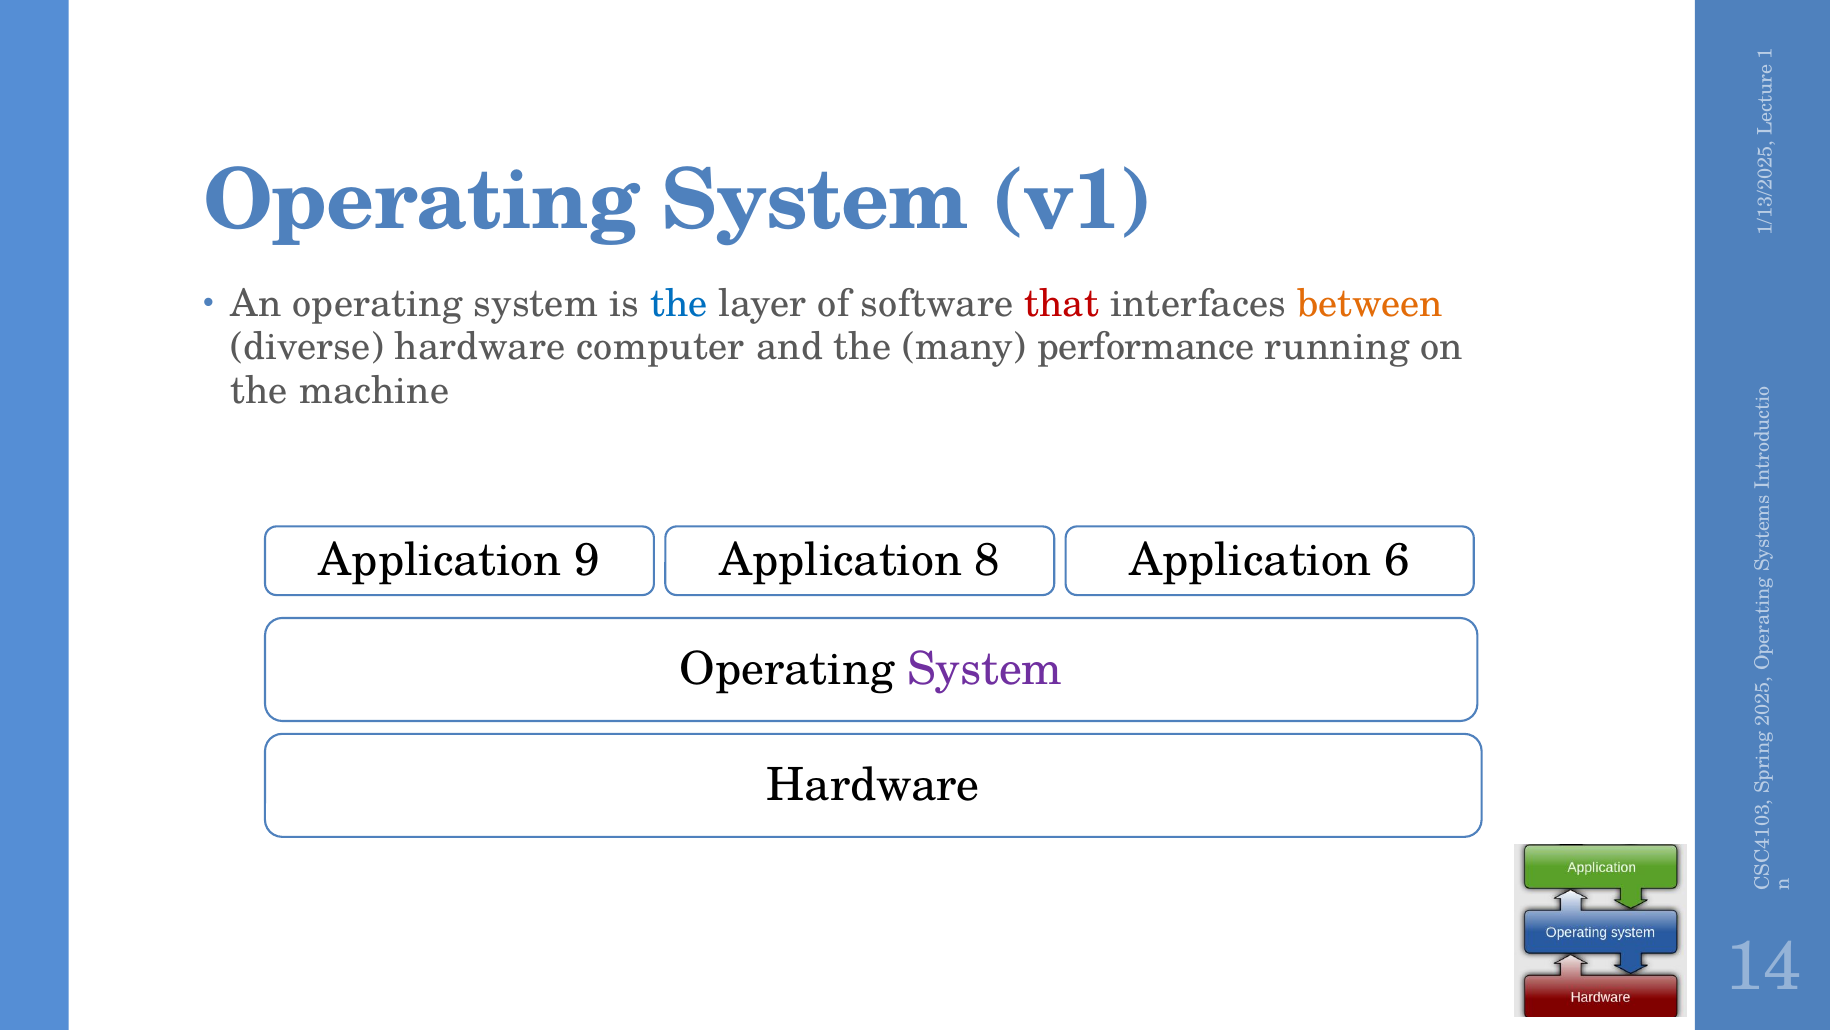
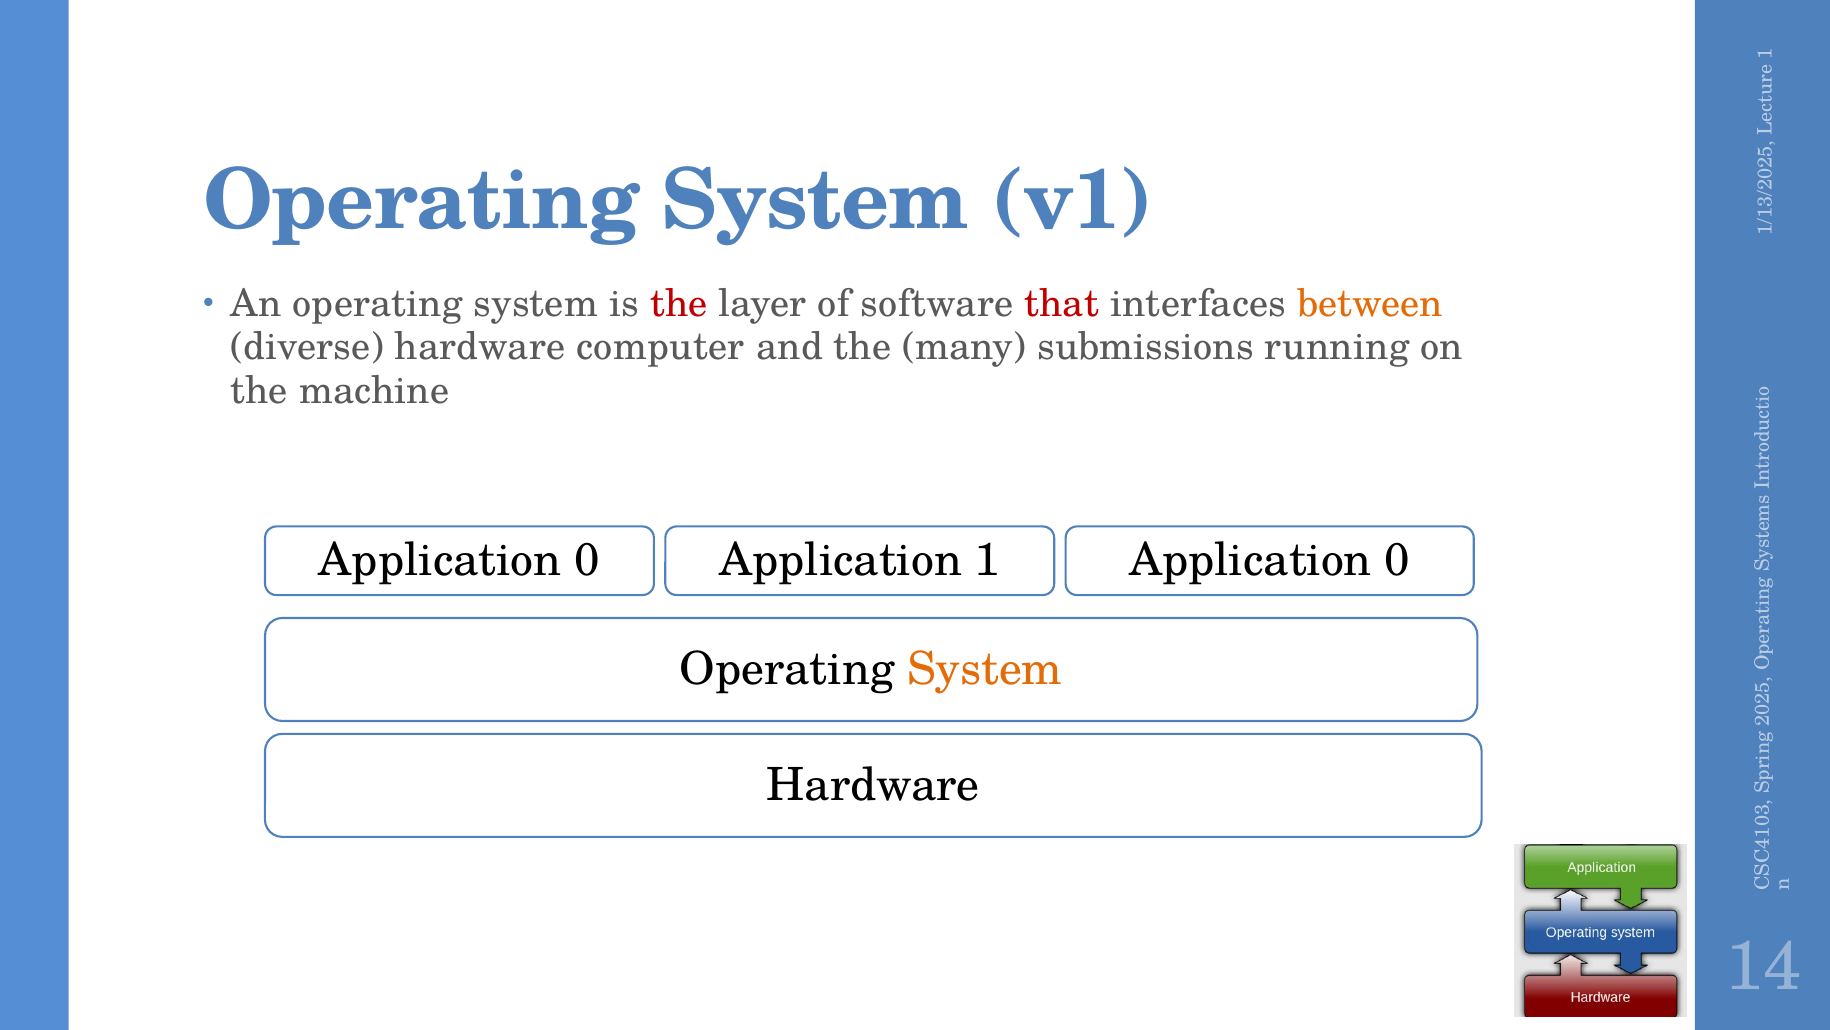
the at (679, 304) colour: blue -> red
performance: performance -> submissions
9 at (587, 560): 9 -> 0
Application 8: 8 -> 1
6 at (1397, 560): 6 -> 0
System at (985, 669) colour: purple -> orange
